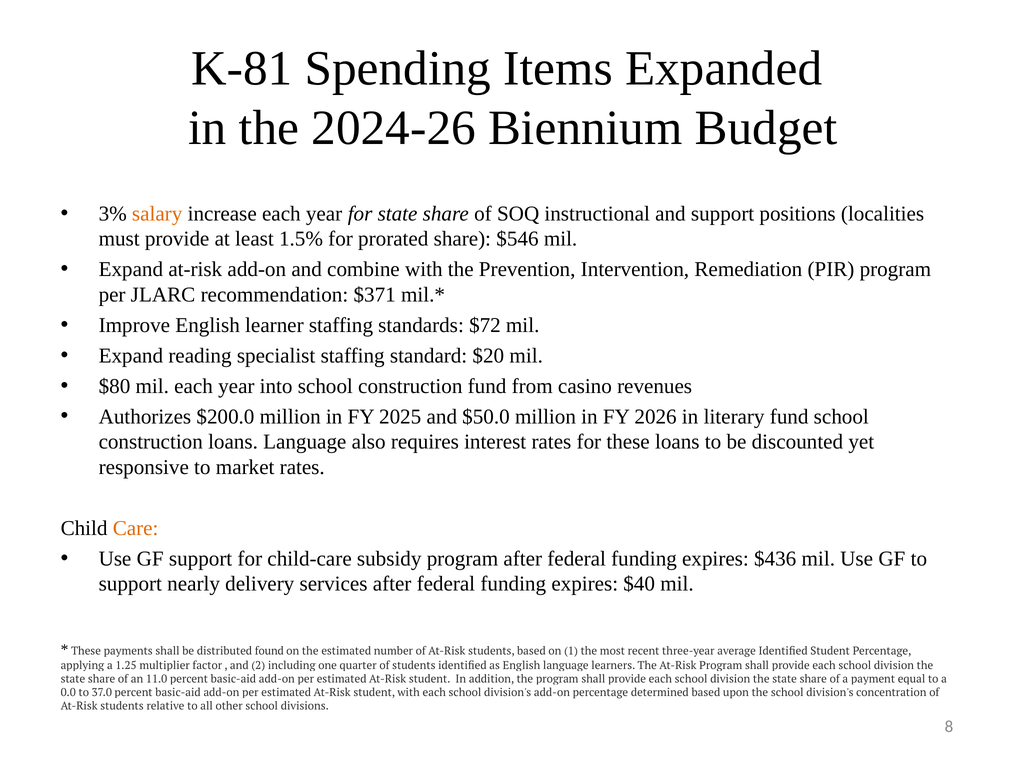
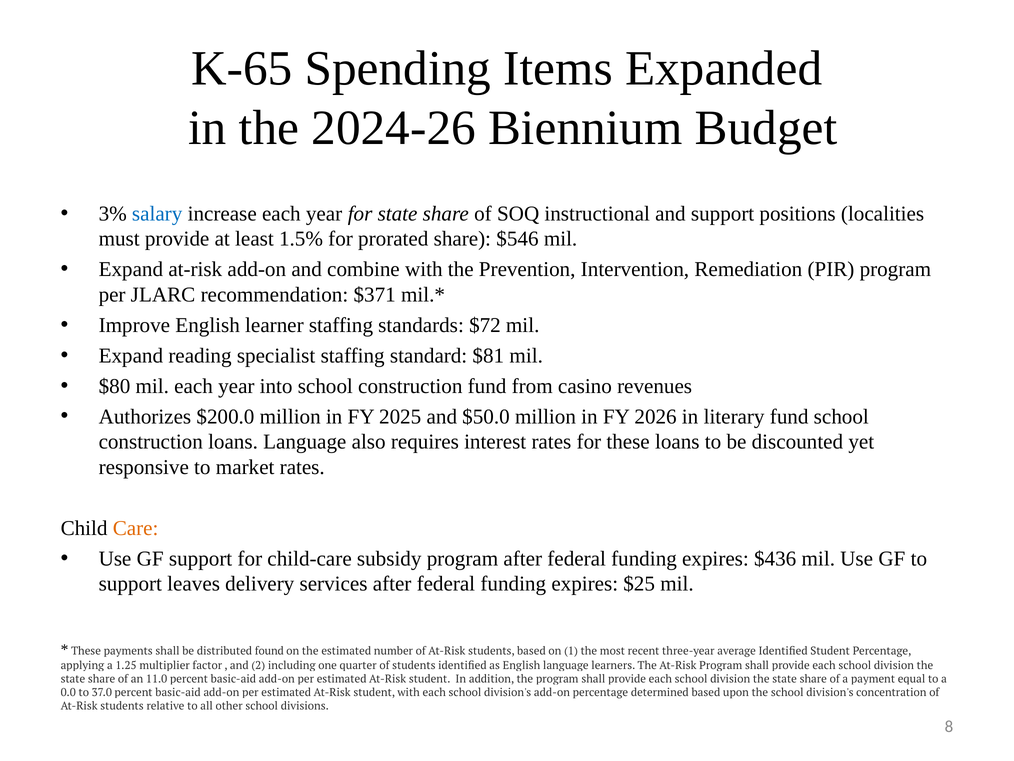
K-81: K-81 -> K-65
salary colour: orange -> blue
$20: $20 -> $81
nearly: nearly -> leaves
$40: $40 -> $25
